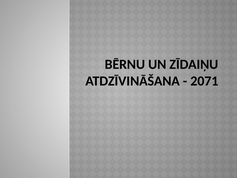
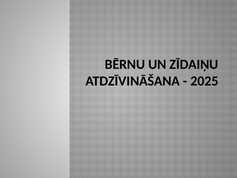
2071: 2071 -> 2025
